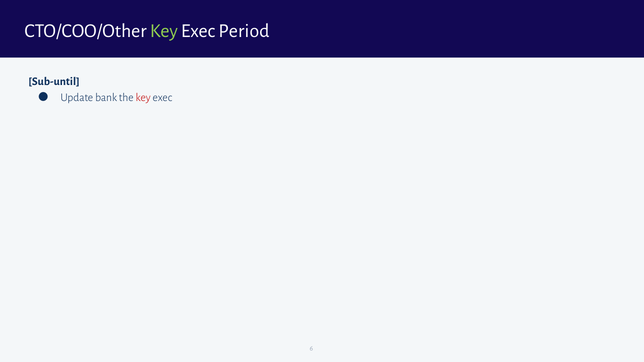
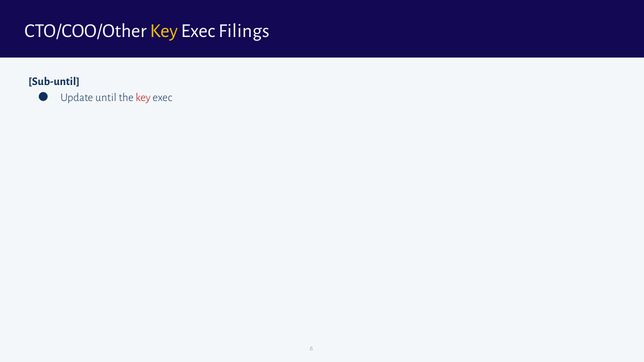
Key at (164, 31) colour: light green -> yellow
Period: Period -> Filings
bank: bank -> until
